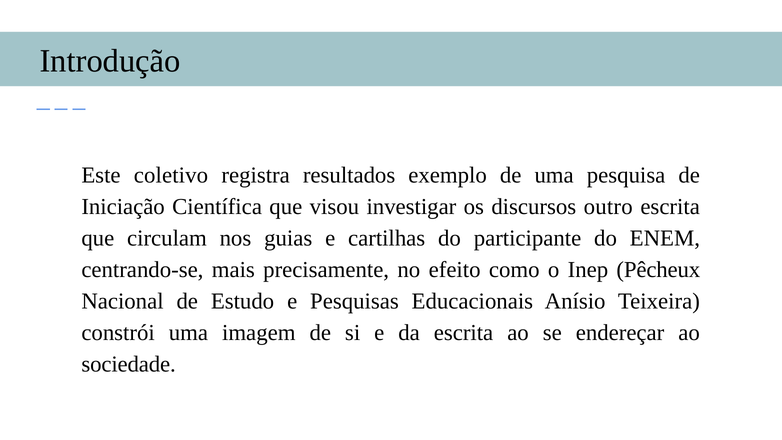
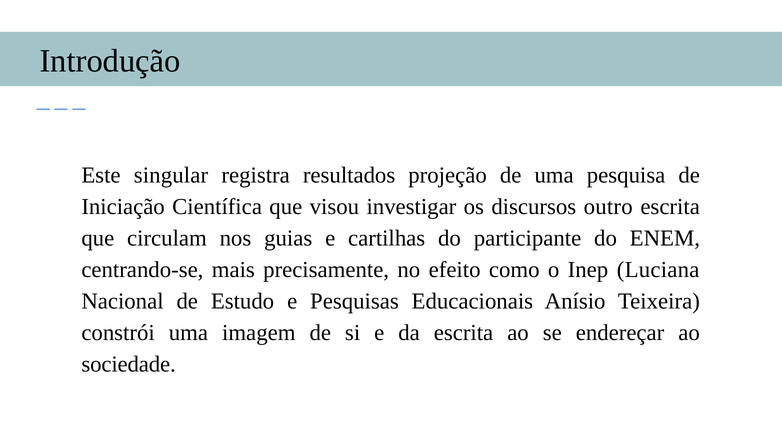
coletivo: coletivo -> singular
exemplo: exemplo -> projeção
Pêcheux: Pêcheux -> Luciana
